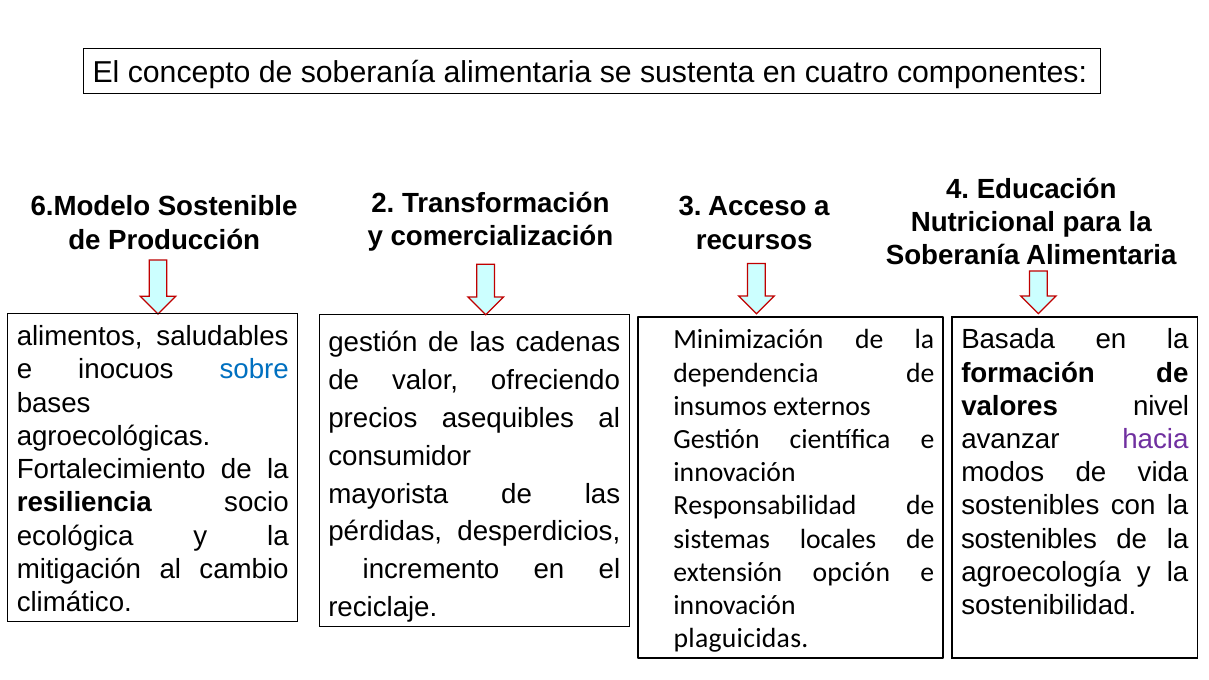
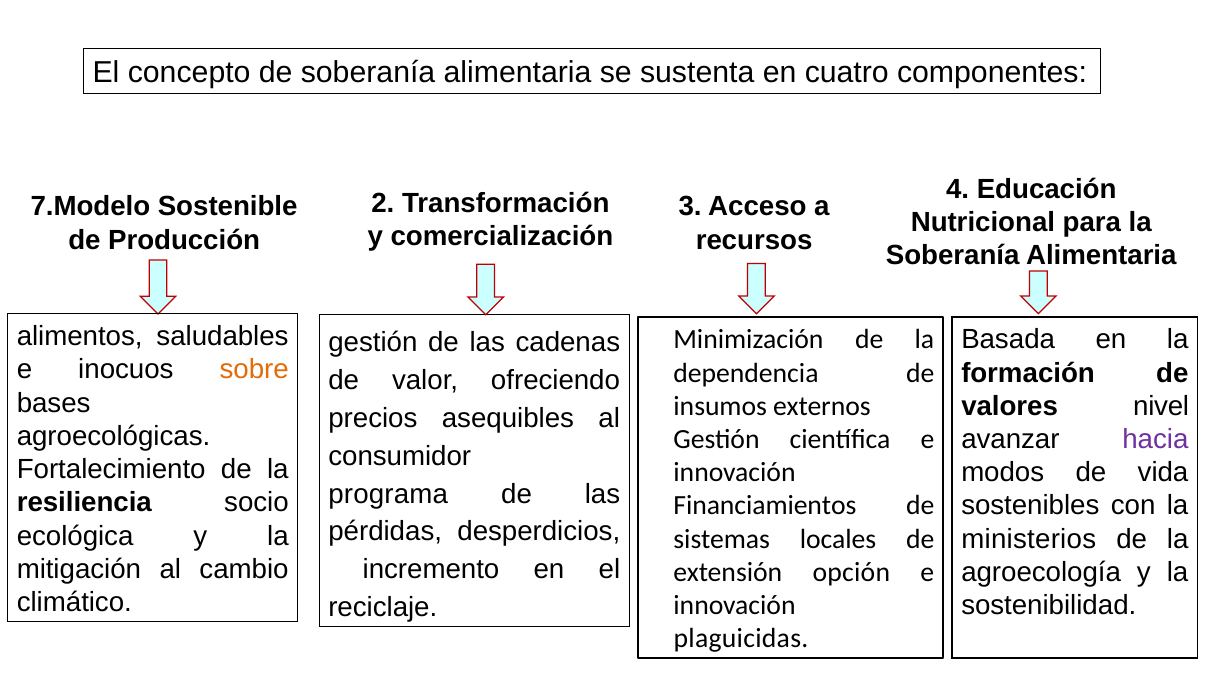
6.Modelo: 6.Modelo -> 7.Modelo
sobre colour: blue -> orange
mayorista: mayorista -> programa
Responsabilidad: Responsabilidad -> Financiamientos
sostenibles at (1029, 539): sostenibles -> ministerios
